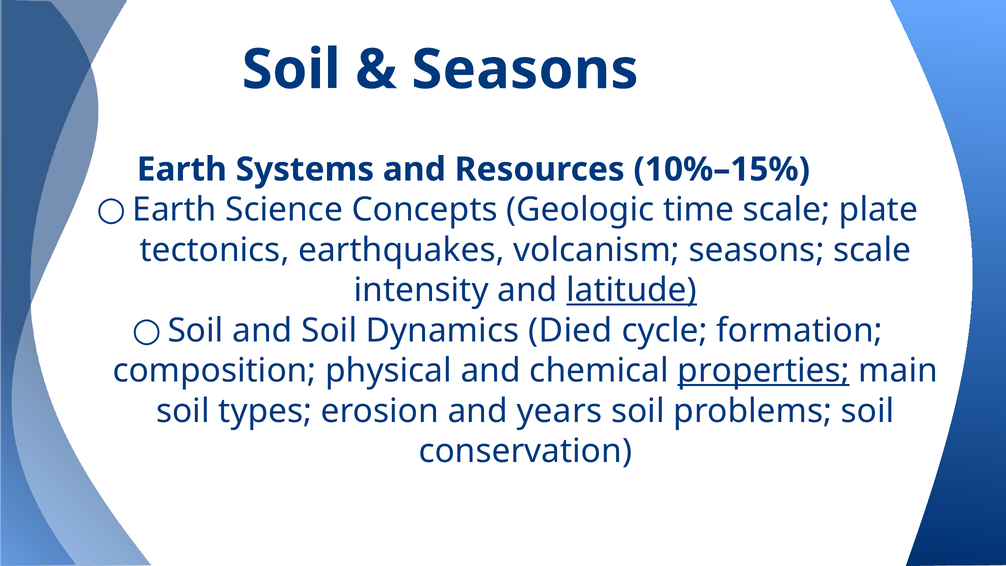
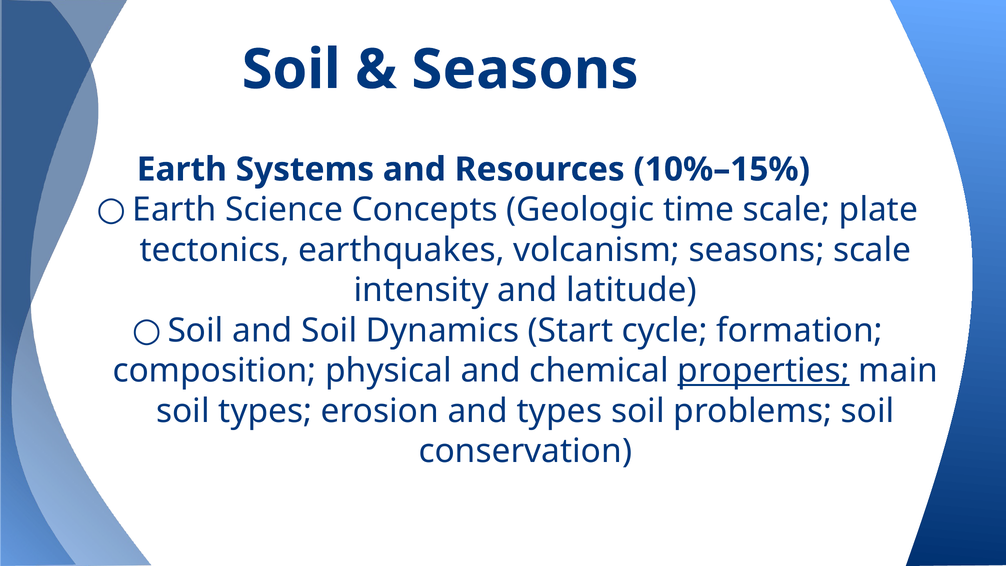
latitude underline: present -> none
Died: Died -> Start
and years: years -> types
